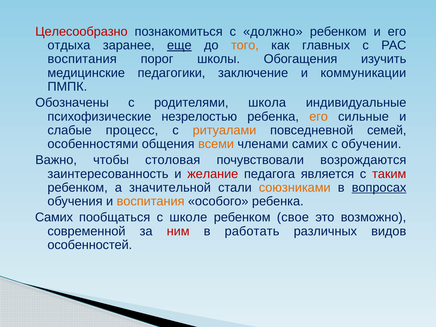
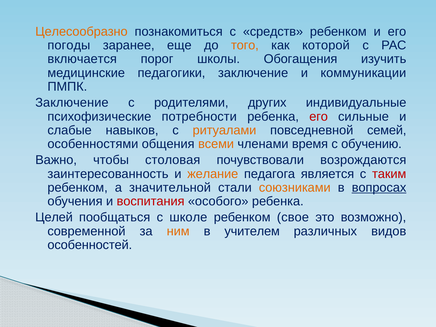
Целесообразно colour: red -> orange
должно: должно -> средств
отдыха: отдыха -> погоды
еще underline: present -> none
главных: главных -> которой
воспитания at (82, 59): воспитания -> включается
Обозначены at (72, 103): Обозначены -> Заключение
школа: школа -> других
незрелостью: незрелостью -> потребности
его at (319, 116) colour: orange -> red
процесс: процесс -> навыков
членами самих: самих -> время
обучении: обучении -> обучению
желание colour: red -> orange
воспитания at (151, 201) colour: orange -> red
Самих at (54, 217): Самих -> Целей
ним colour: red -> orange
работать: работать -> учителем
